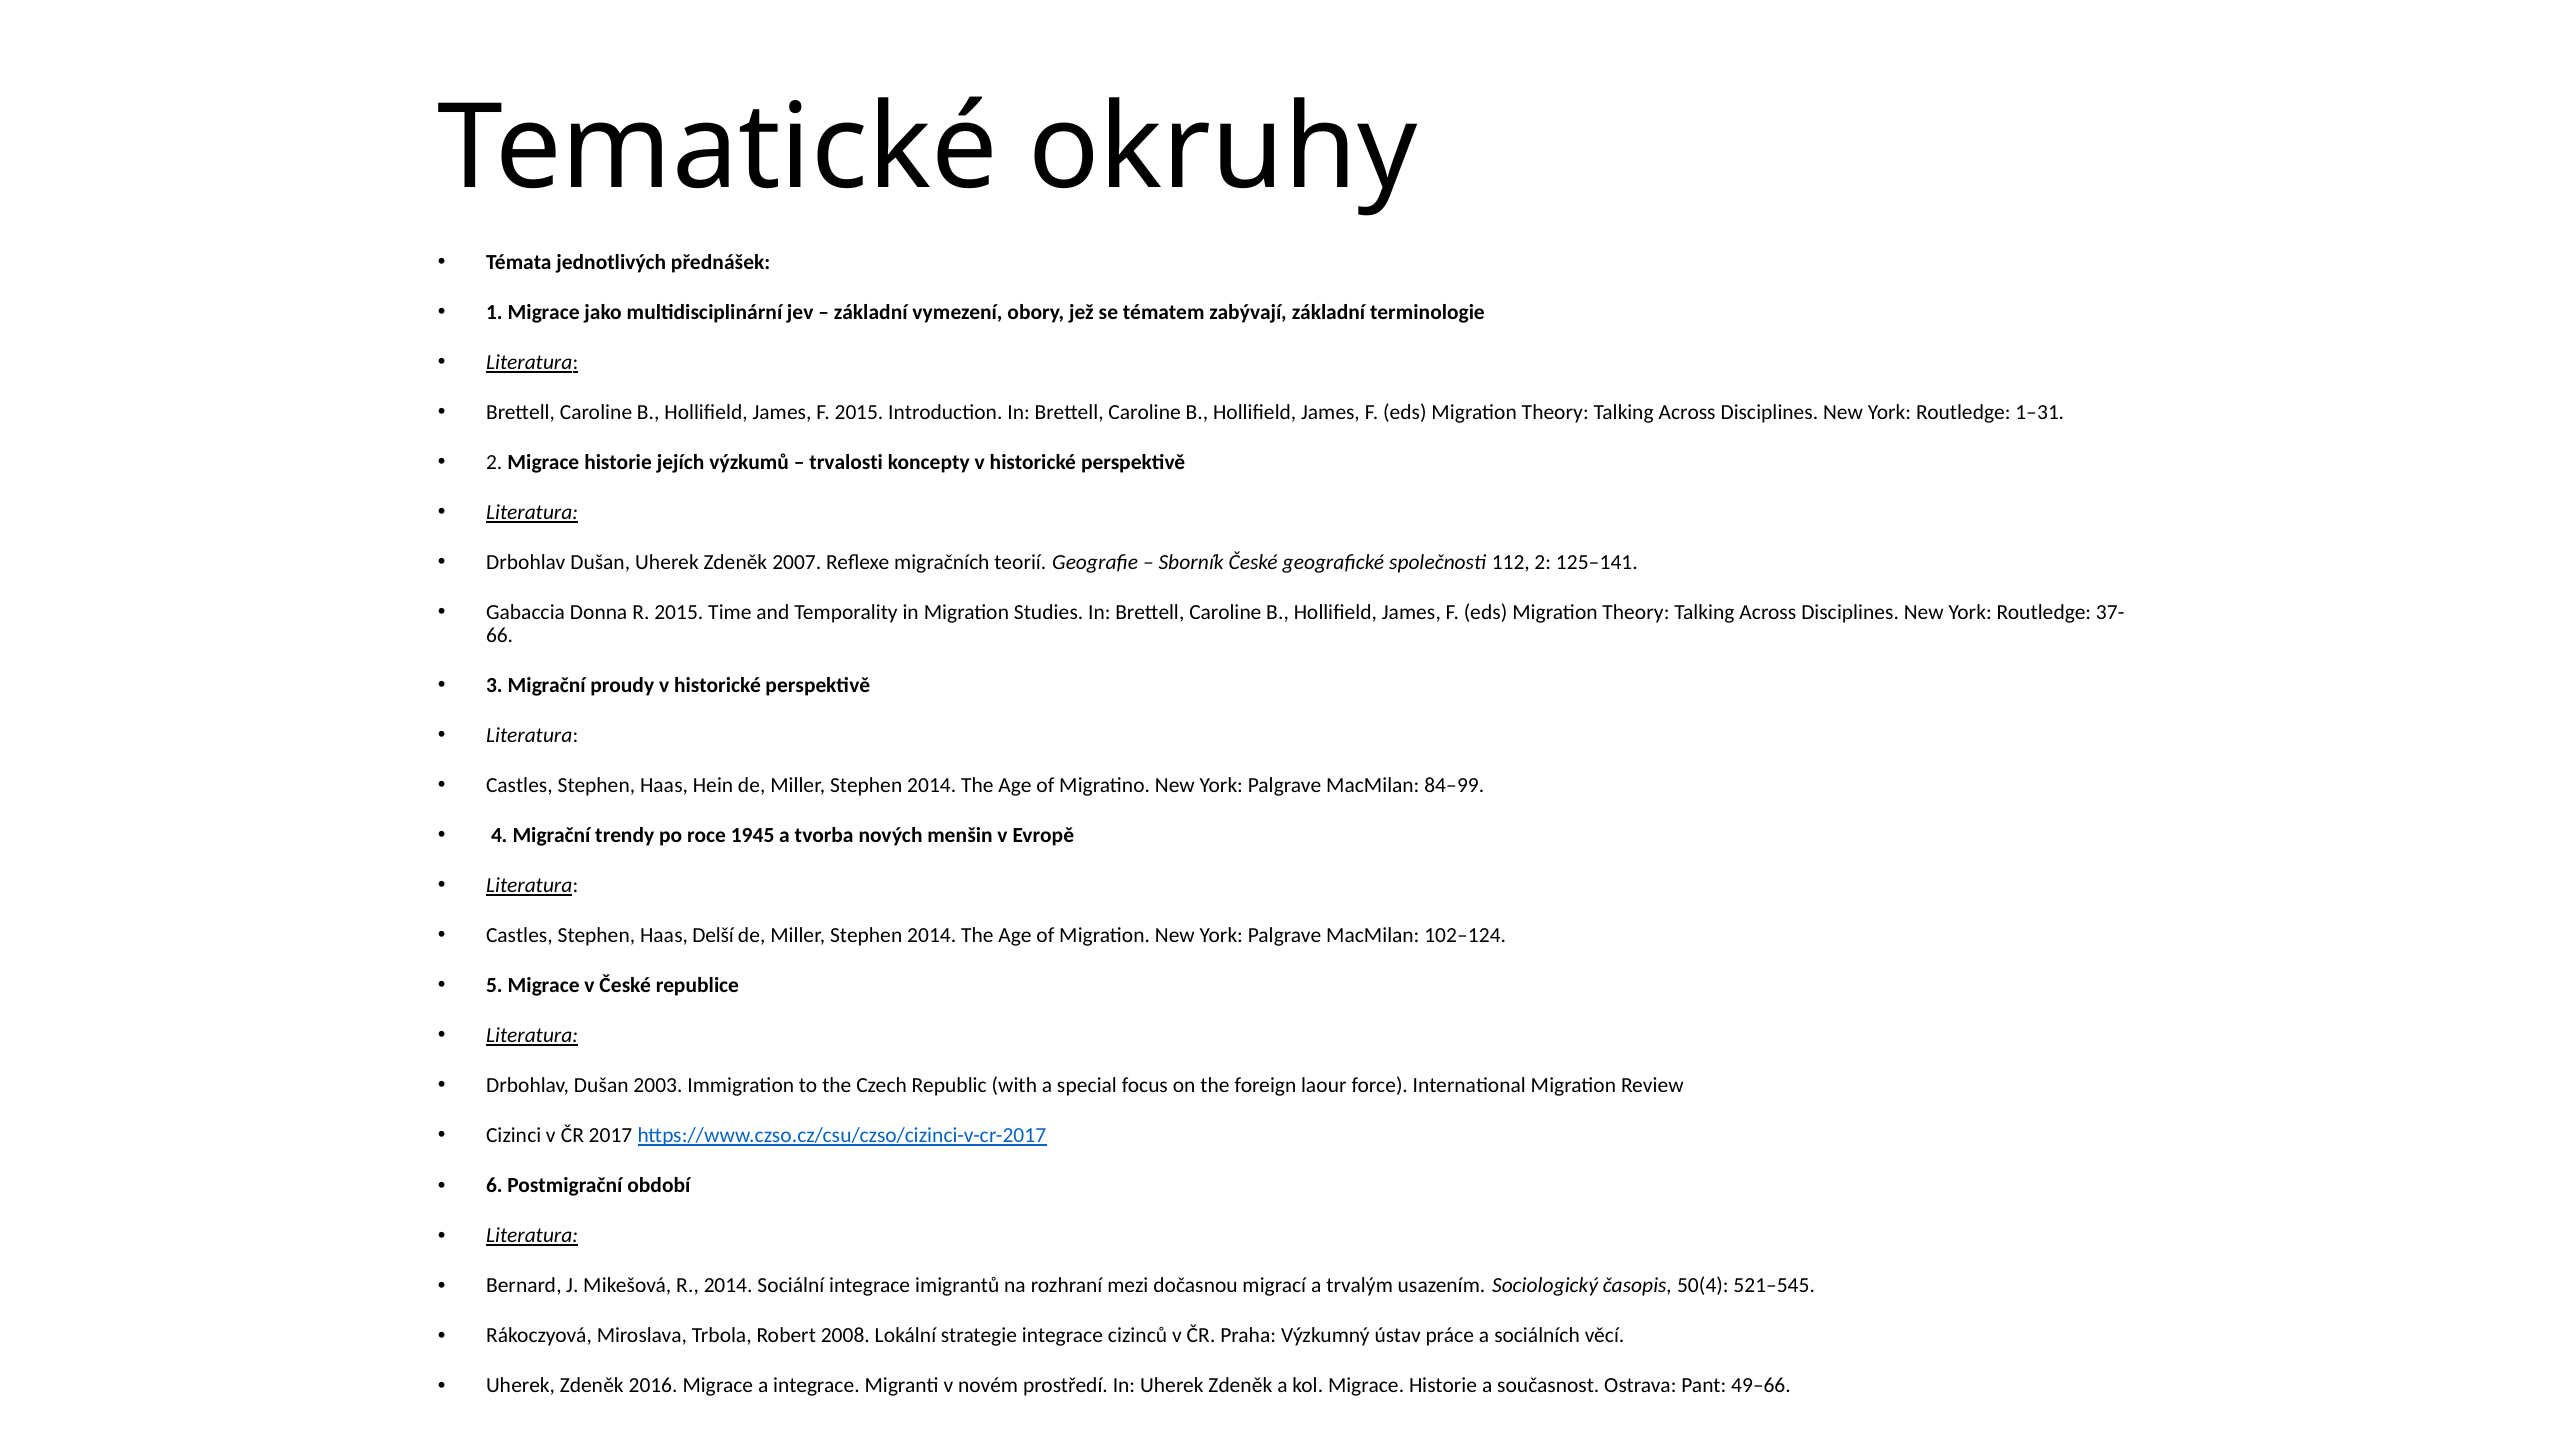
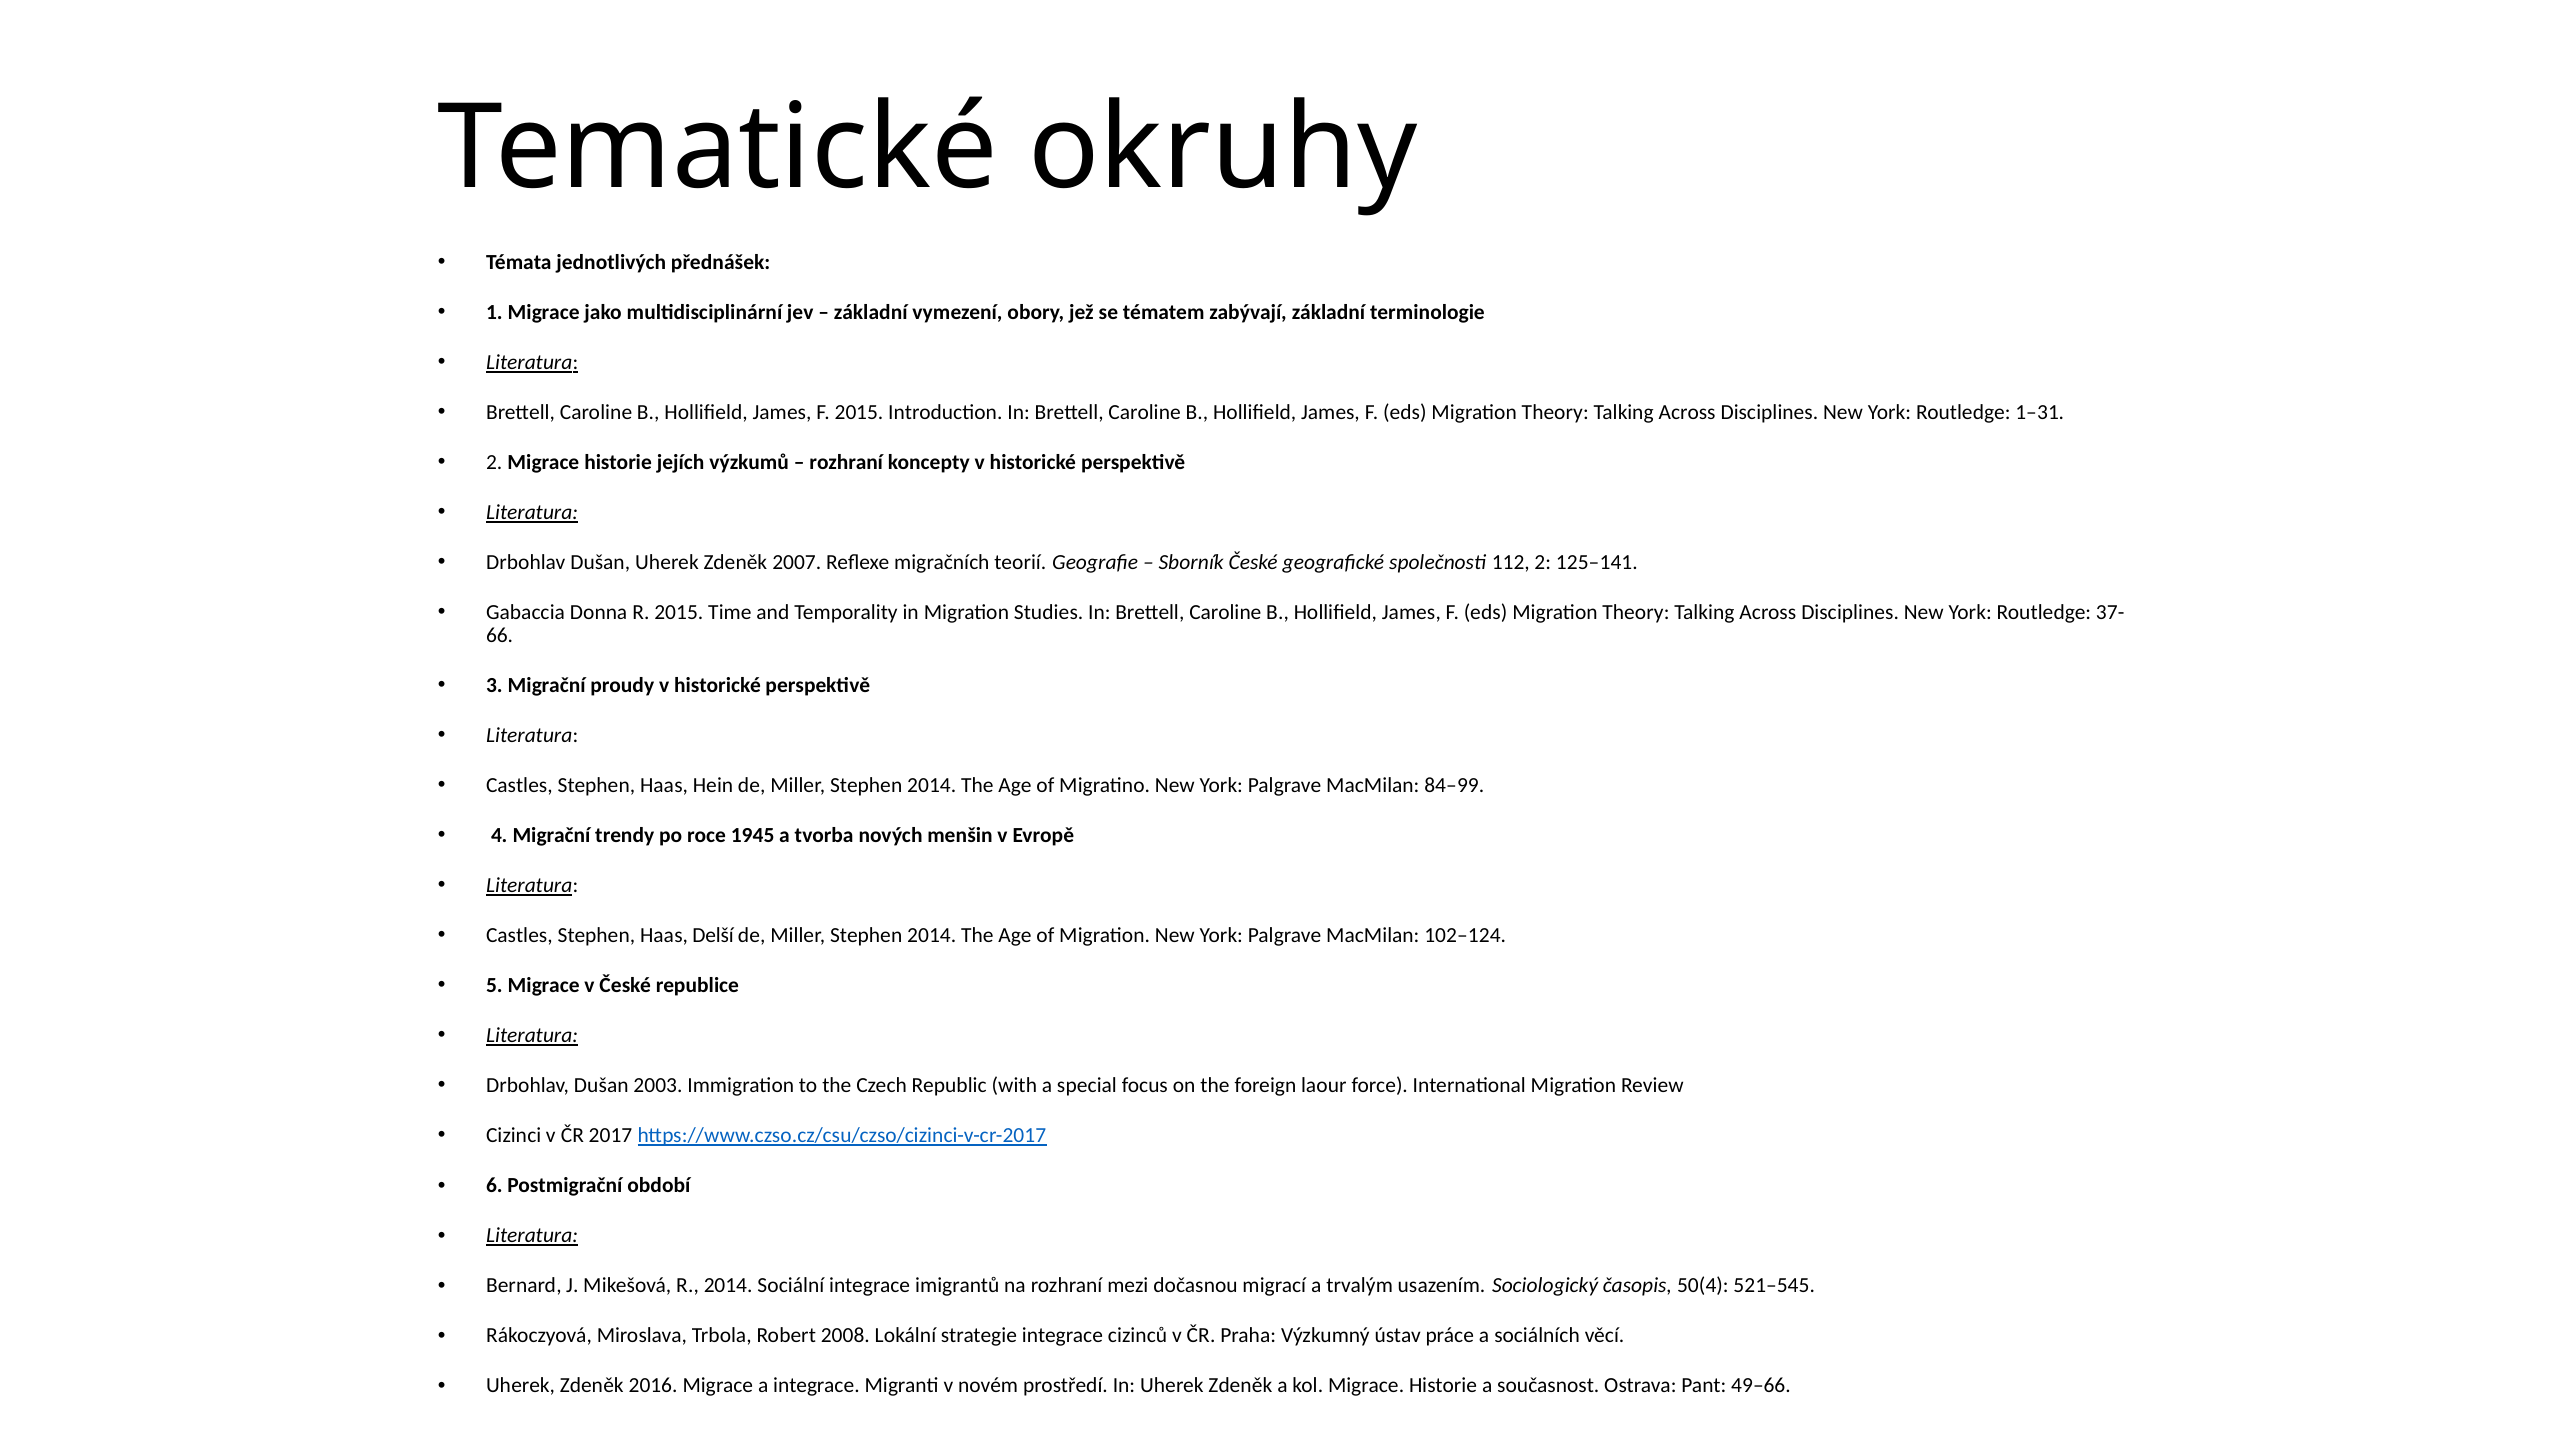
trvalosti at (846, 462): trvalosti -> rozhraní
